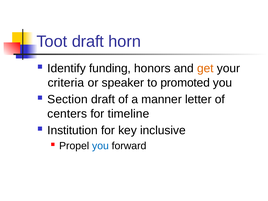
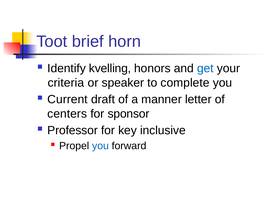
Toot draft: draft -> brief
funding: funding -> kvelling
get colour: orange -> blue
promoted: promoted -> complete
Section: Section -> Current
timeline: timeline -> sponsor
Institution: Institution -> Professor
